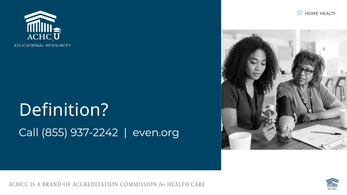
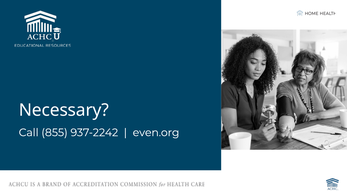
Definition: Definition -> Necessary
